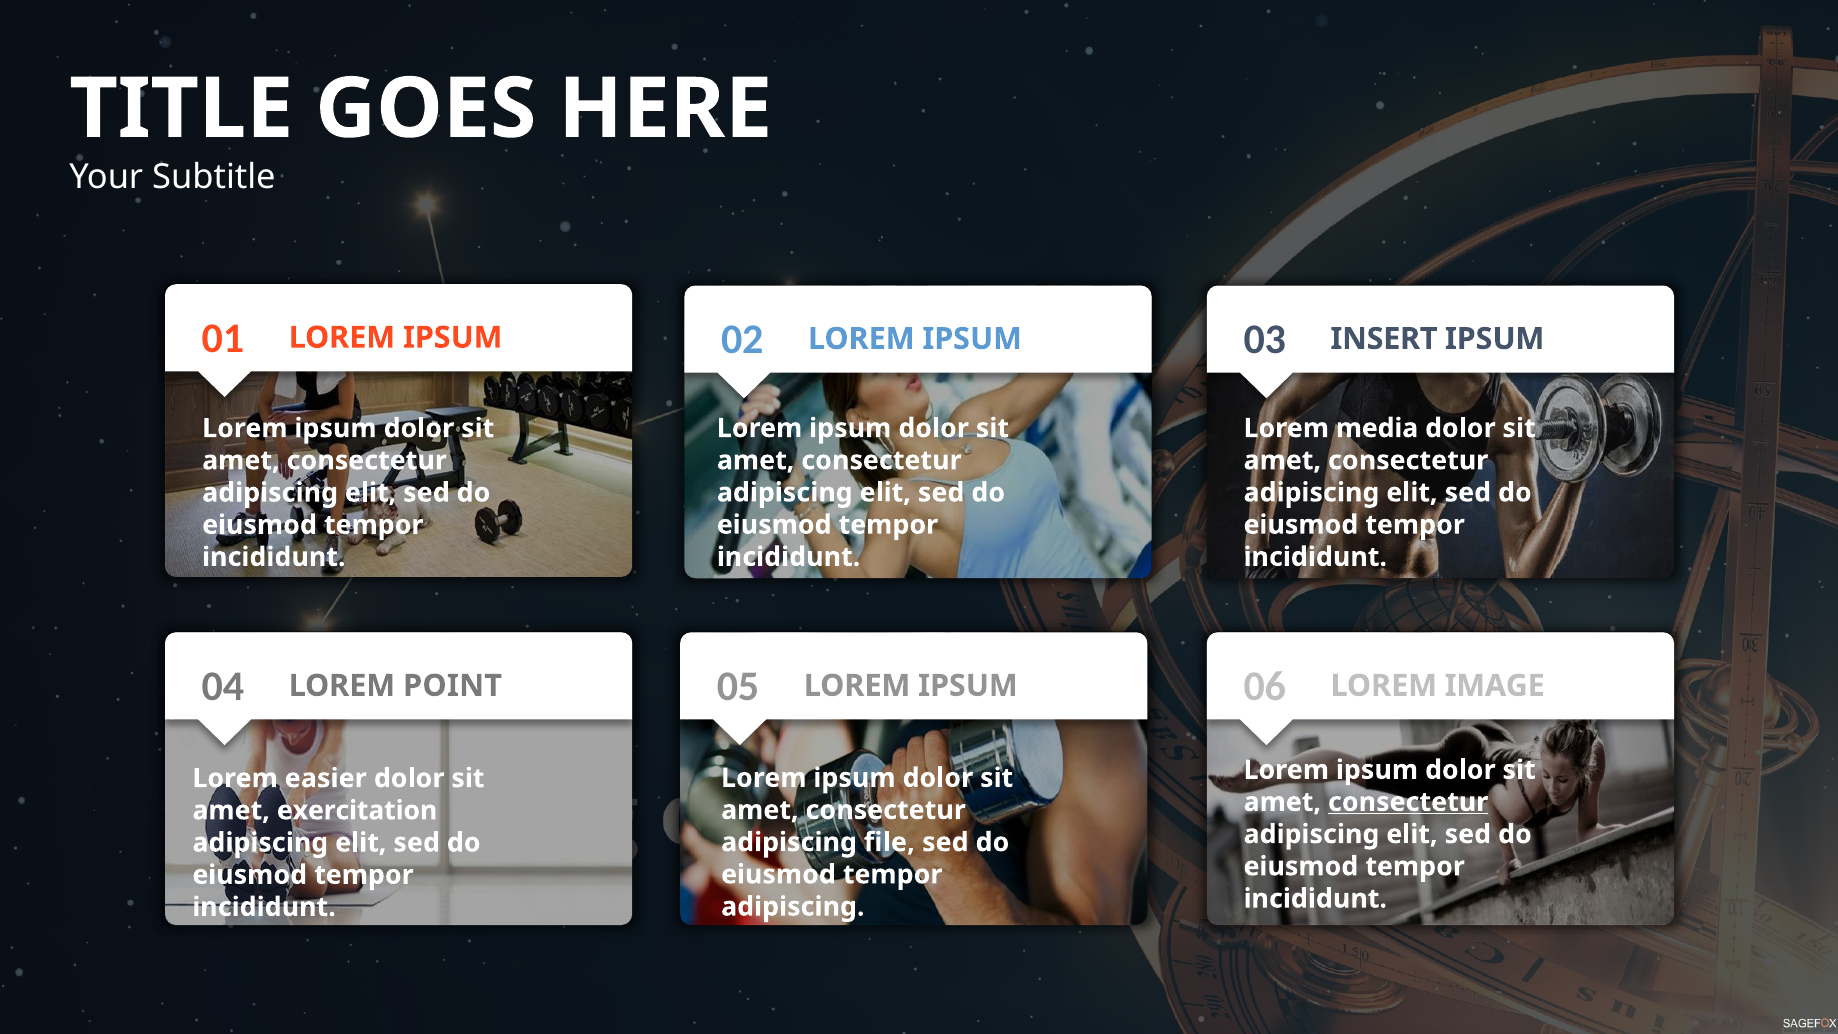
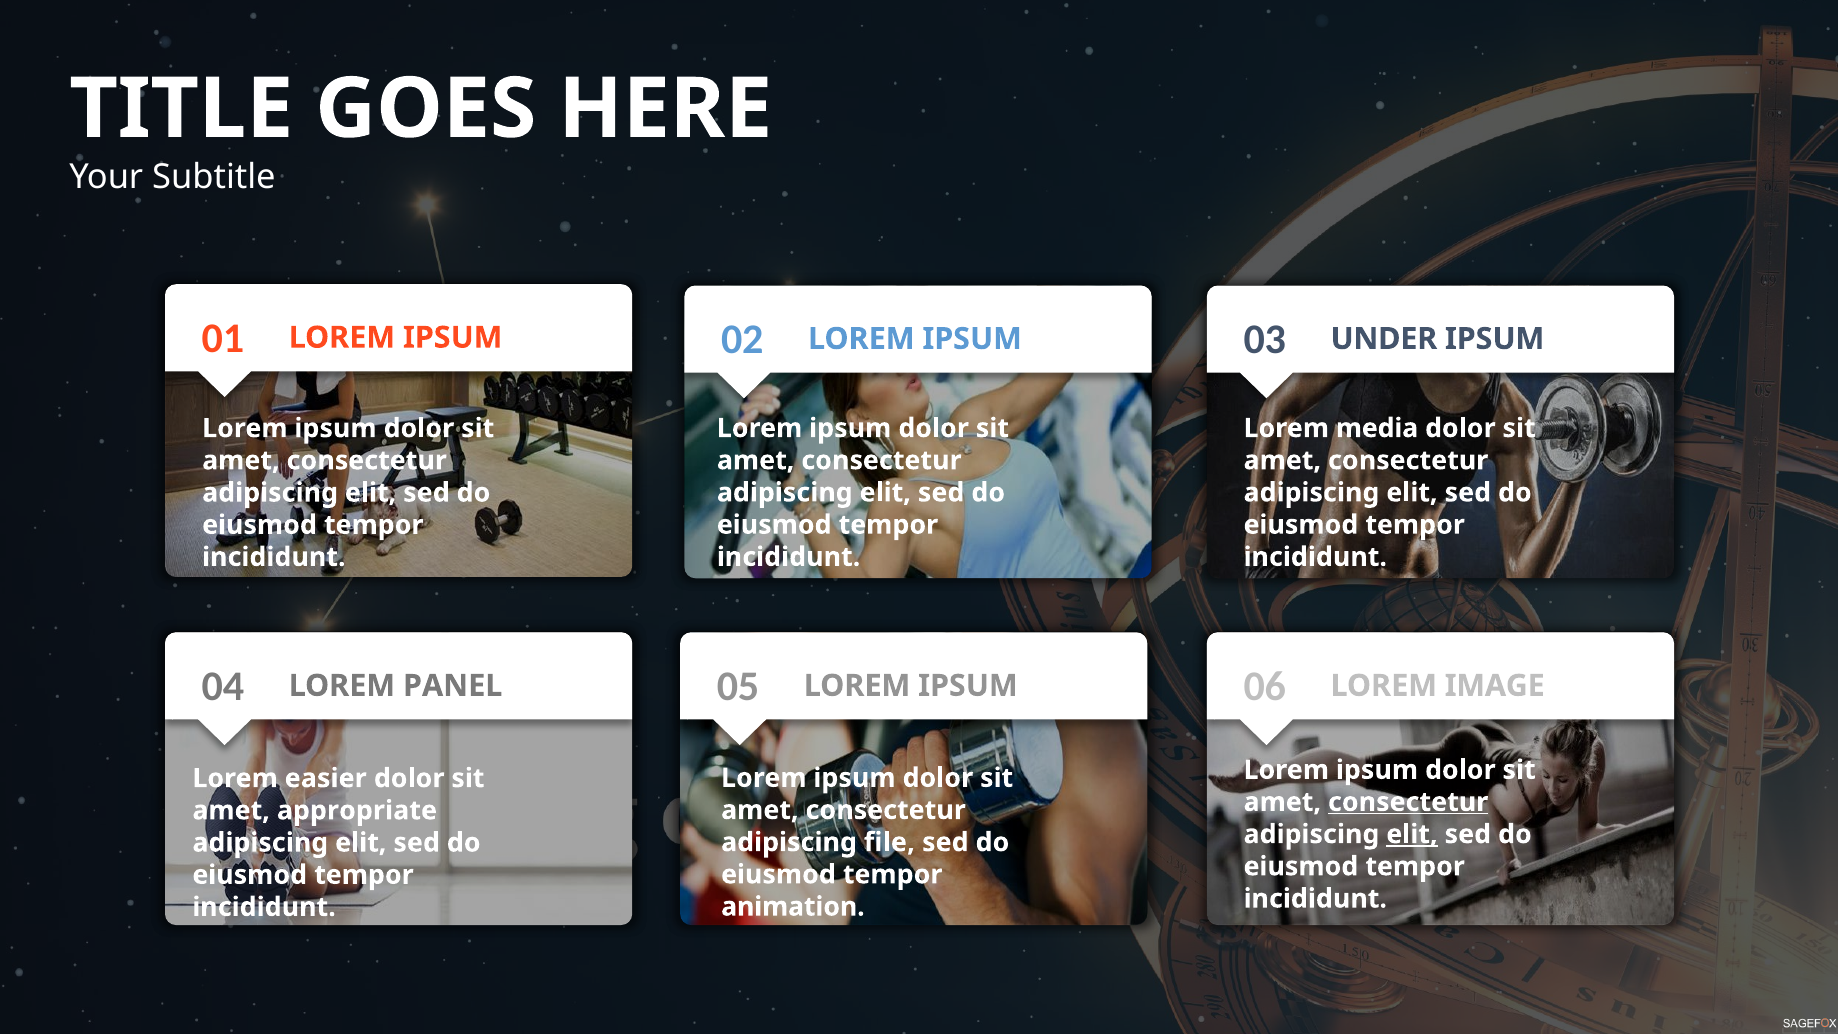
INSERT: INSERT -> UNDER
POINT: POINT -> PANEL
exercitation: exercitation -> appropriate
elit at (1412, 834) underline: none -> present
adipiscing at (793, 907): adipiscing -> animation
